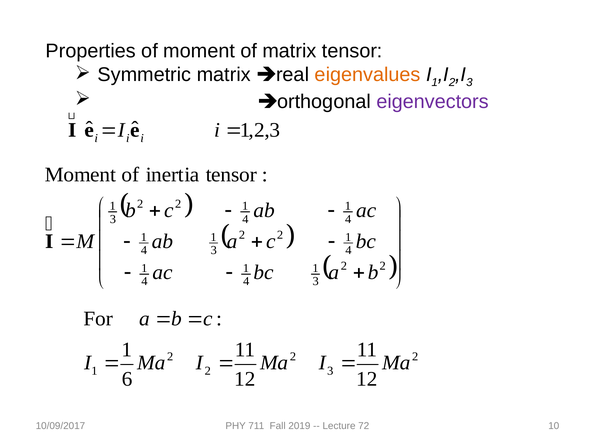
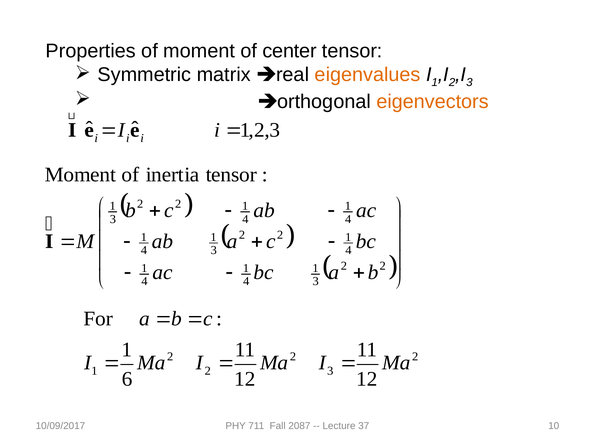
of matrix: matrix -> center
eigenvectors colour: purple -> orange
2019: 2019 -> 2087
72: 72 -> 37
